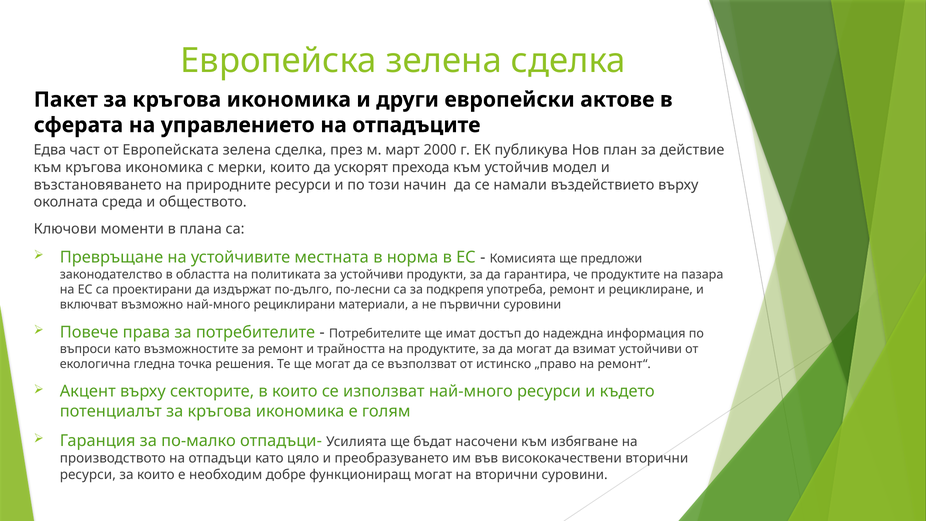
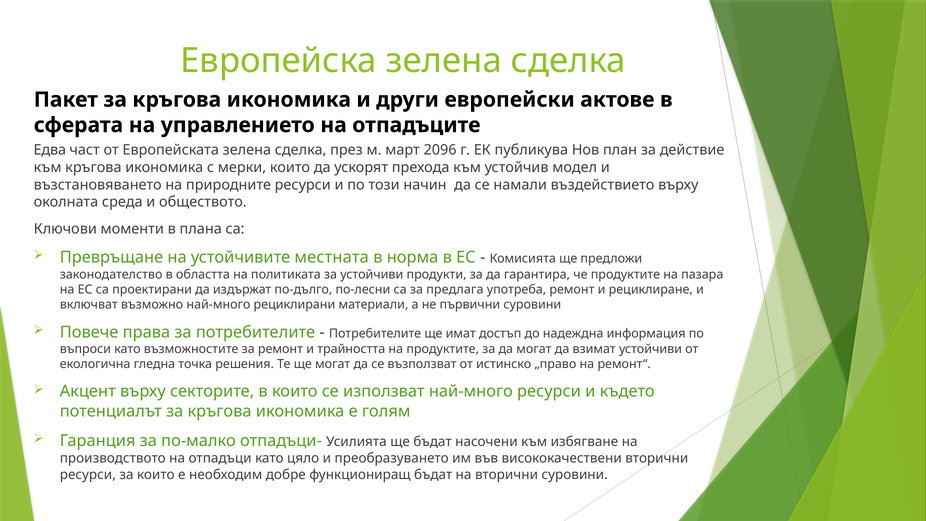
2000: 2000 -> 2096
подкрепя: подкрепя -> предлага
функциониращ могат: могат -> бъдат
